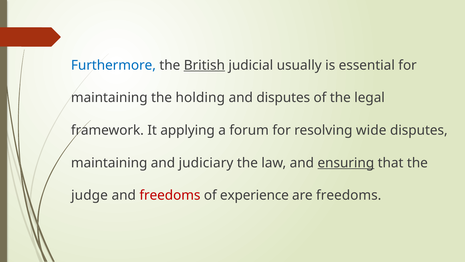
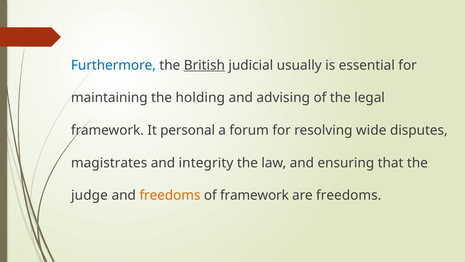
and disputes: disputes -> advising
applying: applying -> personal
maintaining at (109, 163): maintaining -> magistrates
judiciary: judiciary -> integrity
ensuring underline: present -> none
freedoms at (170, 195) colour: red -> orange
of experience: experience -> framework
